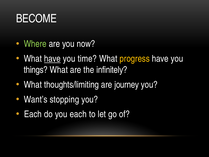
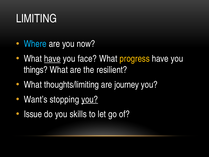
BECOME: BECOME -> LIMITING
Where colour: light green -> light blue
time: time -> face
infinitely: infinitely -> resilient
you at (90, 99) underline: none -> present
Each at (33, 114): Each -> Issue
you each: each -> skills
